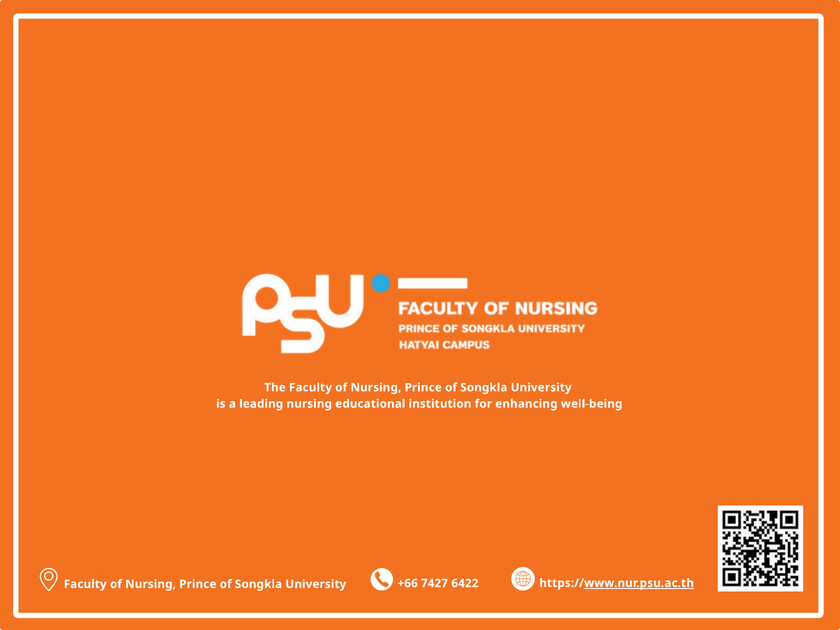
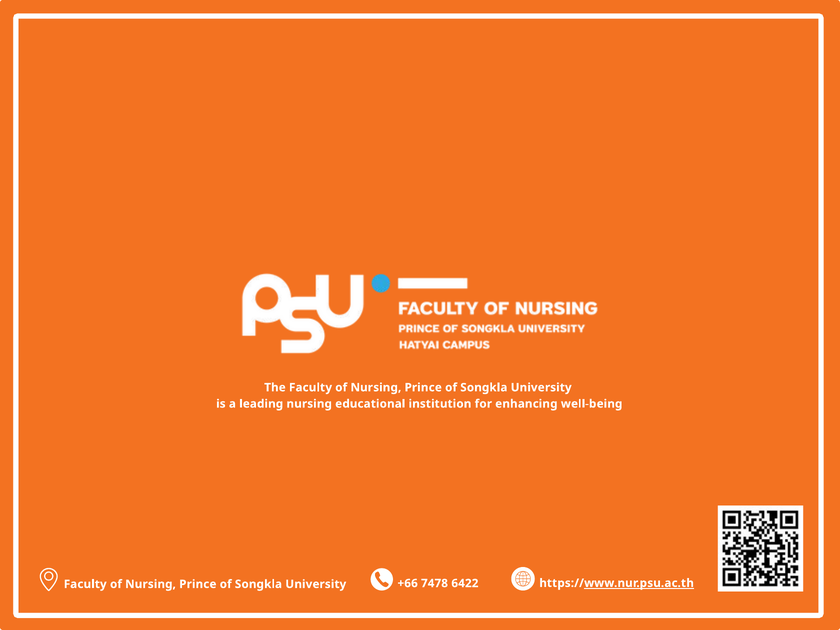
7427: 7427 -> 7478
